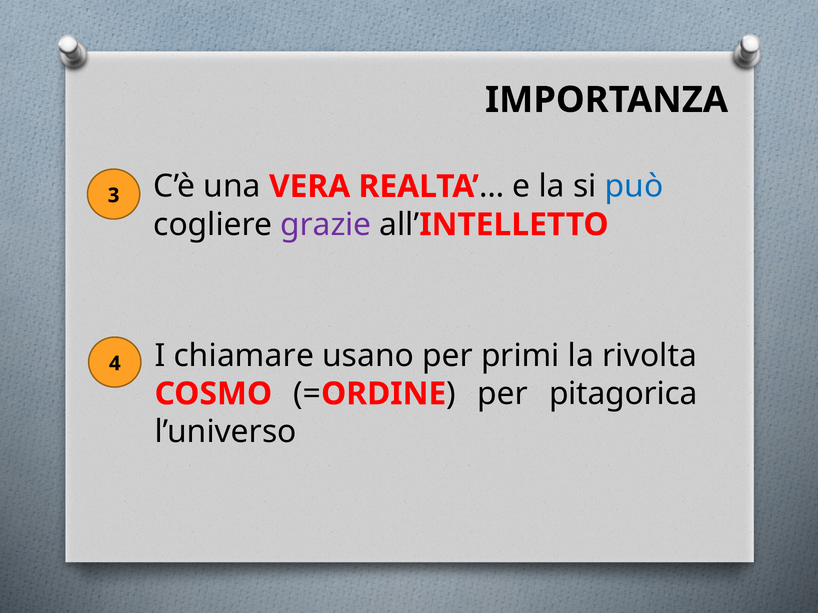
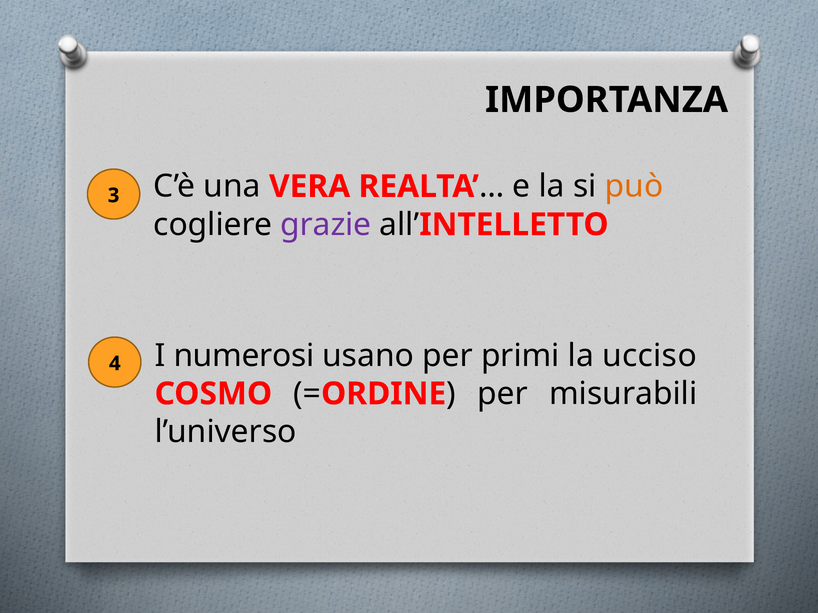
può colour: blue -> orange
chiamare: chiamare -> numerosi
rivolta: rivolta -> ucciso
pitagorica: pitagorica -> misurabili
